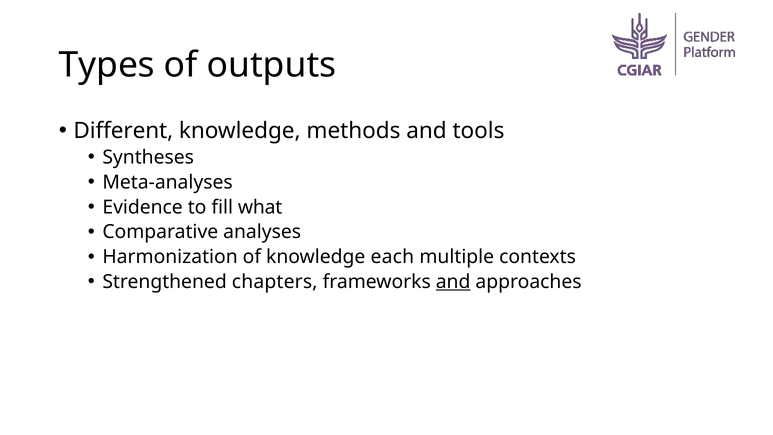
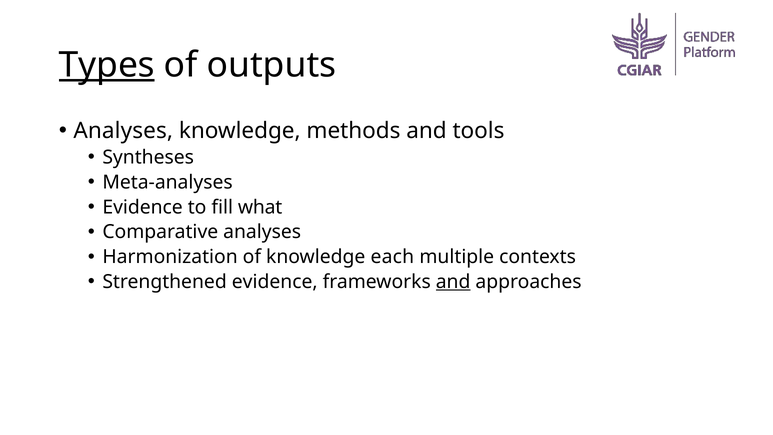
Types underline: none -> present
Different at (123, 131): Different -> Analyses
Strengthened chapters: chapters -> evidence
